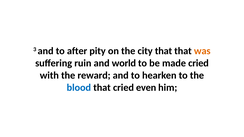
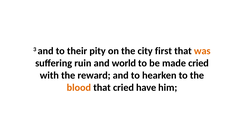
after: after -> their
city that: that -> first
blood colour: blue -> orange
even: even -> have
